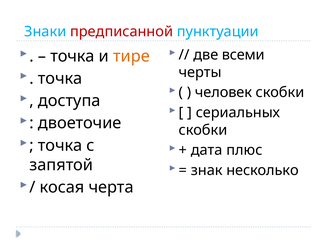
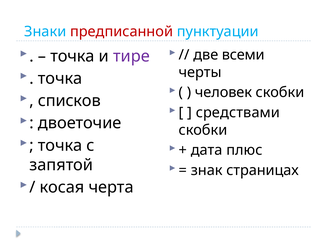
тире colour: orange -> purple
доступа: доступа -> списков
сериальных: сериальных -> средствами
несколько: несколько -> страницах
